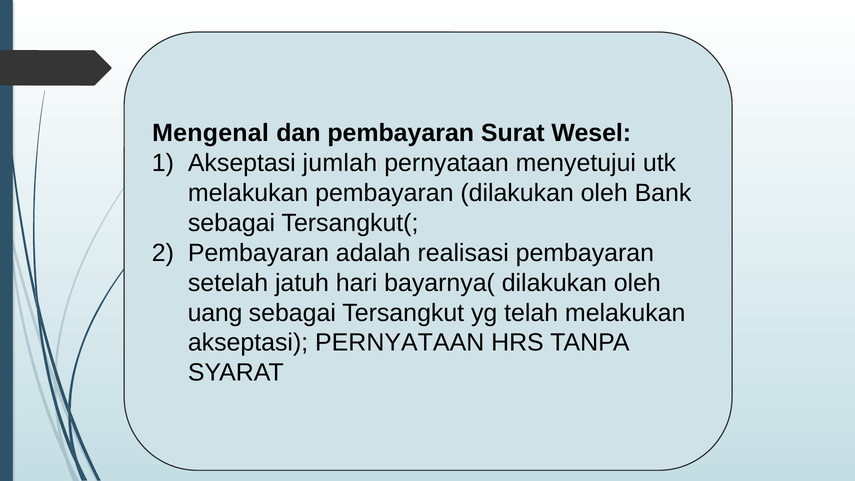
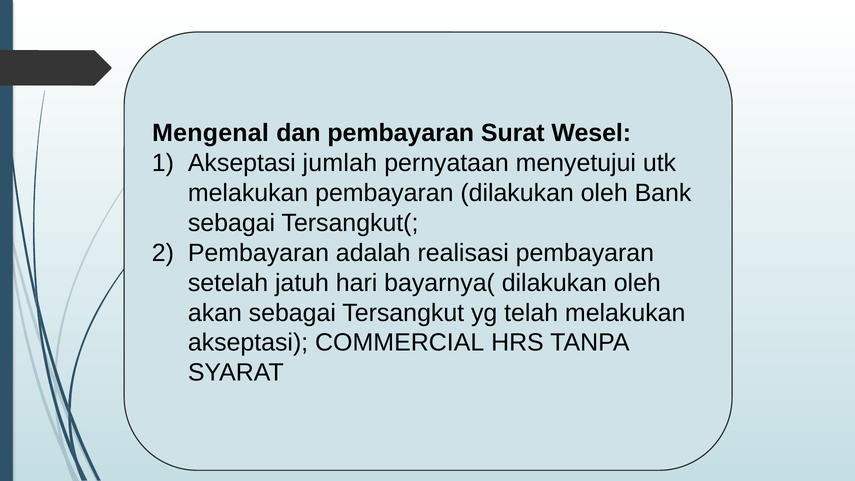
uang: uang -> akan
akseptasi PERNYATAAN: PERNYATAAN -> COMMERCIAL
